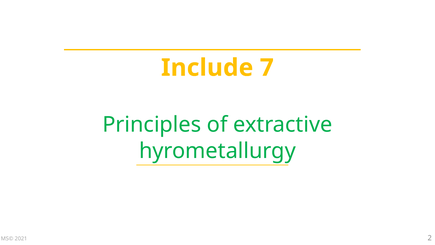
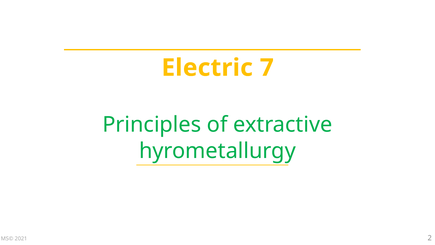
Include: Include -> Electric
